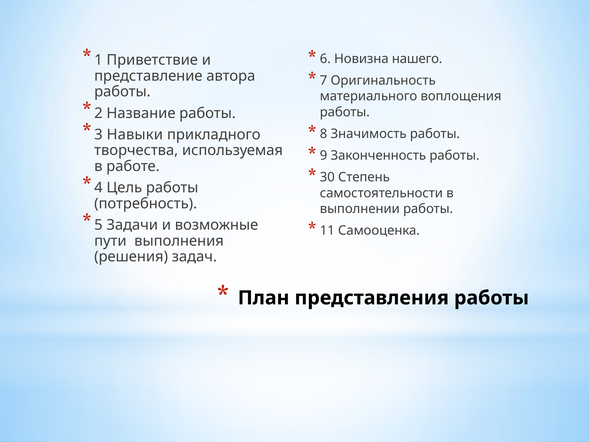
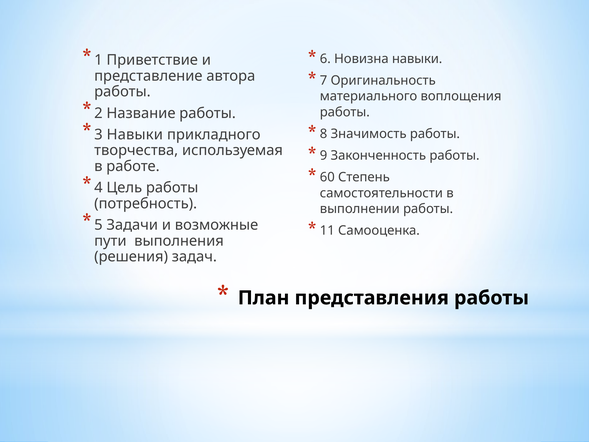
Новизна нашего: нашего -> навыки
30: 30 -> 60
